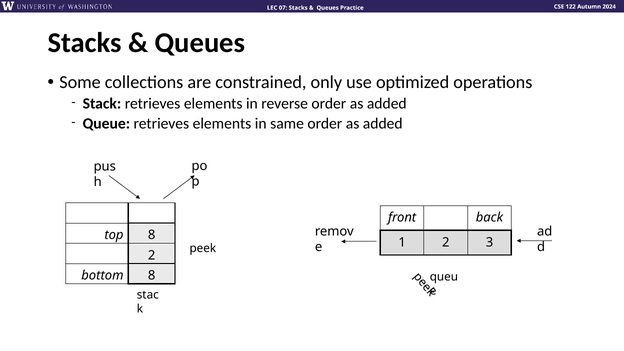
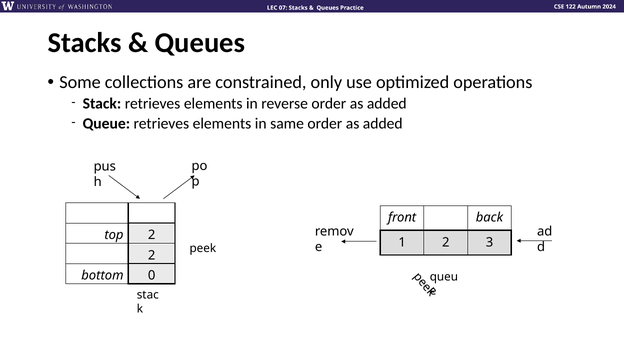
top 8: 8 -> 2
bottom 8: 8 -> 0
